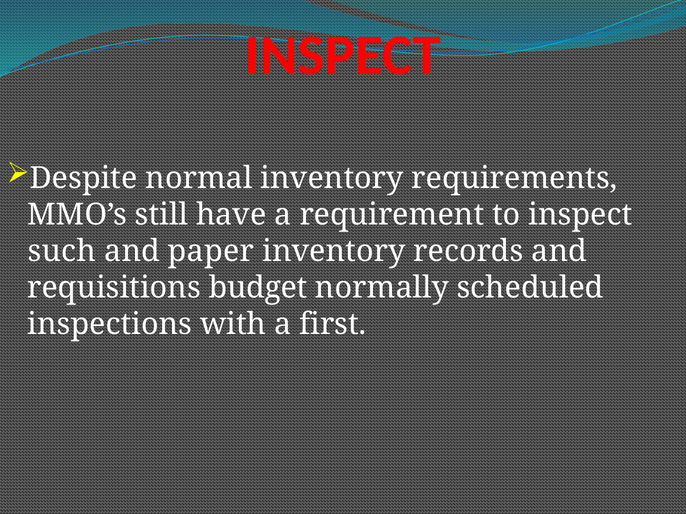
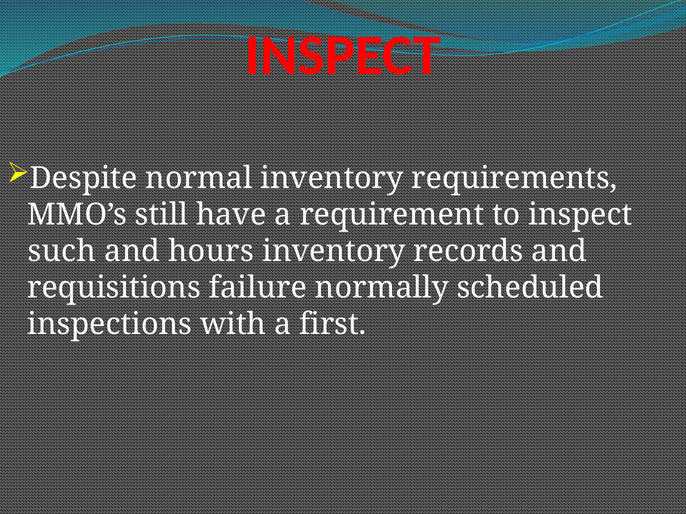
paper: paper -> hours
budget: budget -> failure
